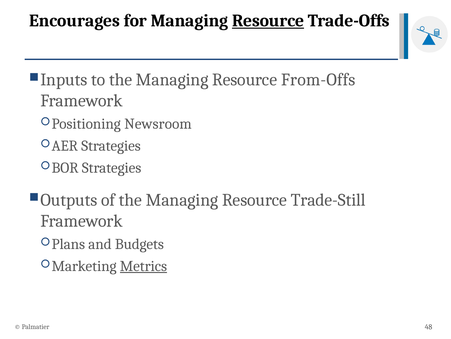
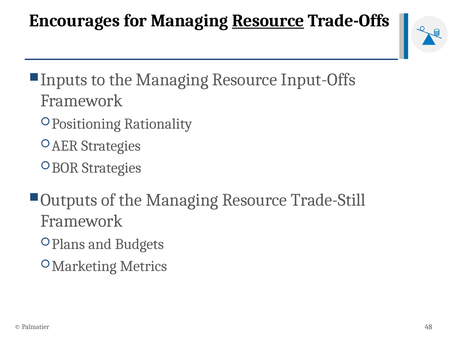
From-Offs: From-Offs -> Input-Offs
Newsroom: Newsroom -> Rationality
Metrics underline: present -> none
